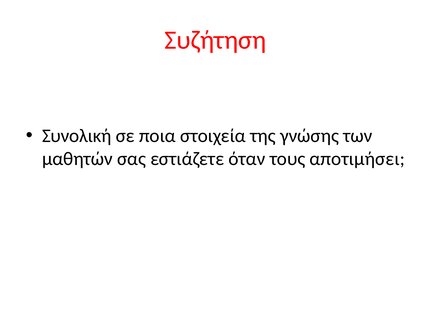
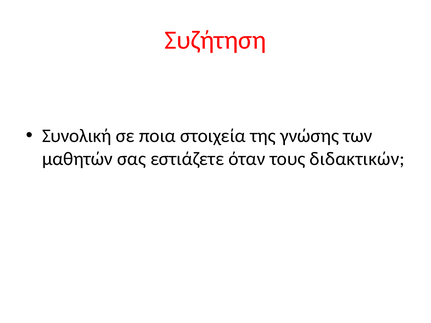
αποτιμήσει: αποτιμήσει -> διδακτικών
